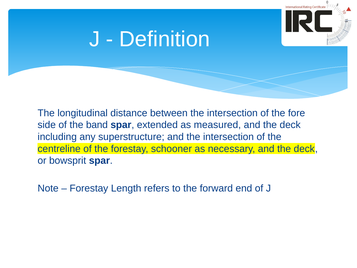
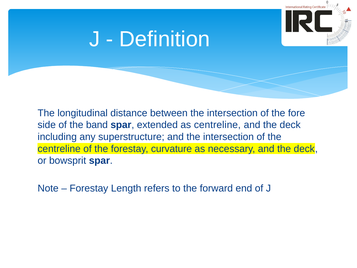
as measured: measured -> centreline
schooner: schooner -> curvature
